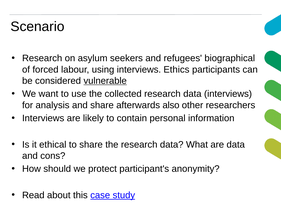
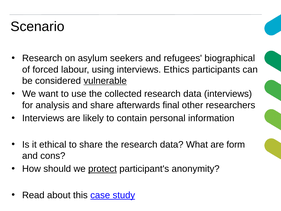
also: also -> final
are data: data -> form
protect underline: none -> present
